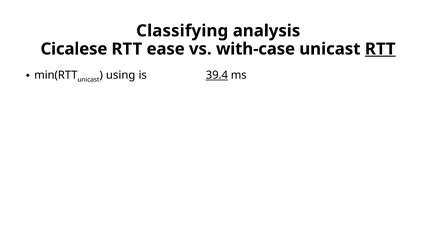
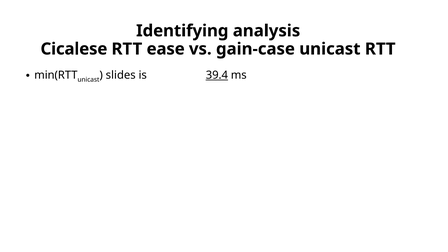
Classifying: Classifying -> Identifying
with-case: with-case -> gain-case
RTT at (380, 49) underline: present -> none
using: using -> slides
